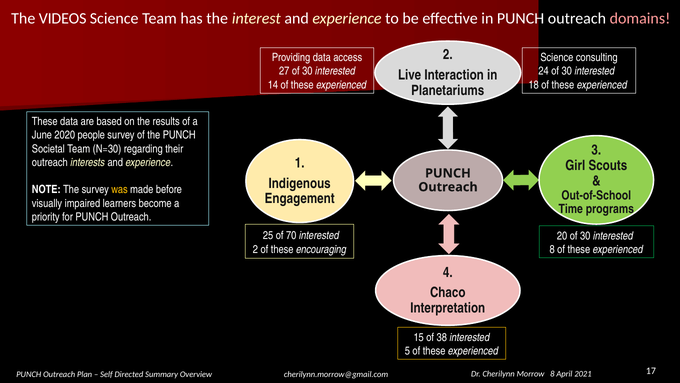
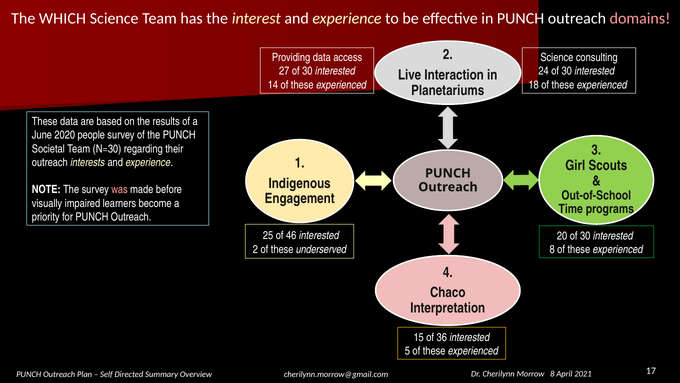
VIDEOS: VIDEOS -> WHICH
was colour: yellow -> pink
70: 70 -> 46
encouraging: encouraging -> underserved
38: 38 -> 36
